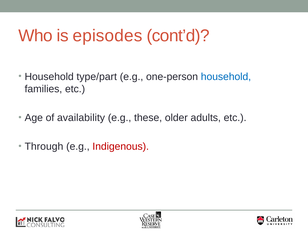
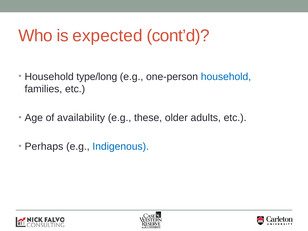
episodes: episodes -> expected
type/part: type/part -> type/long
Through: Through -> Perhaps
Indigenous colour: red -> blue
